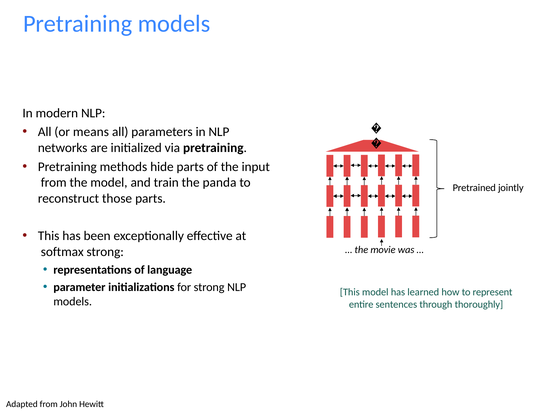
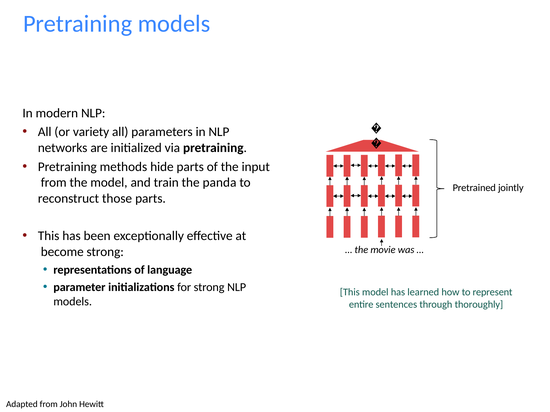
means: means -> variety
softmax: softmax -> become
